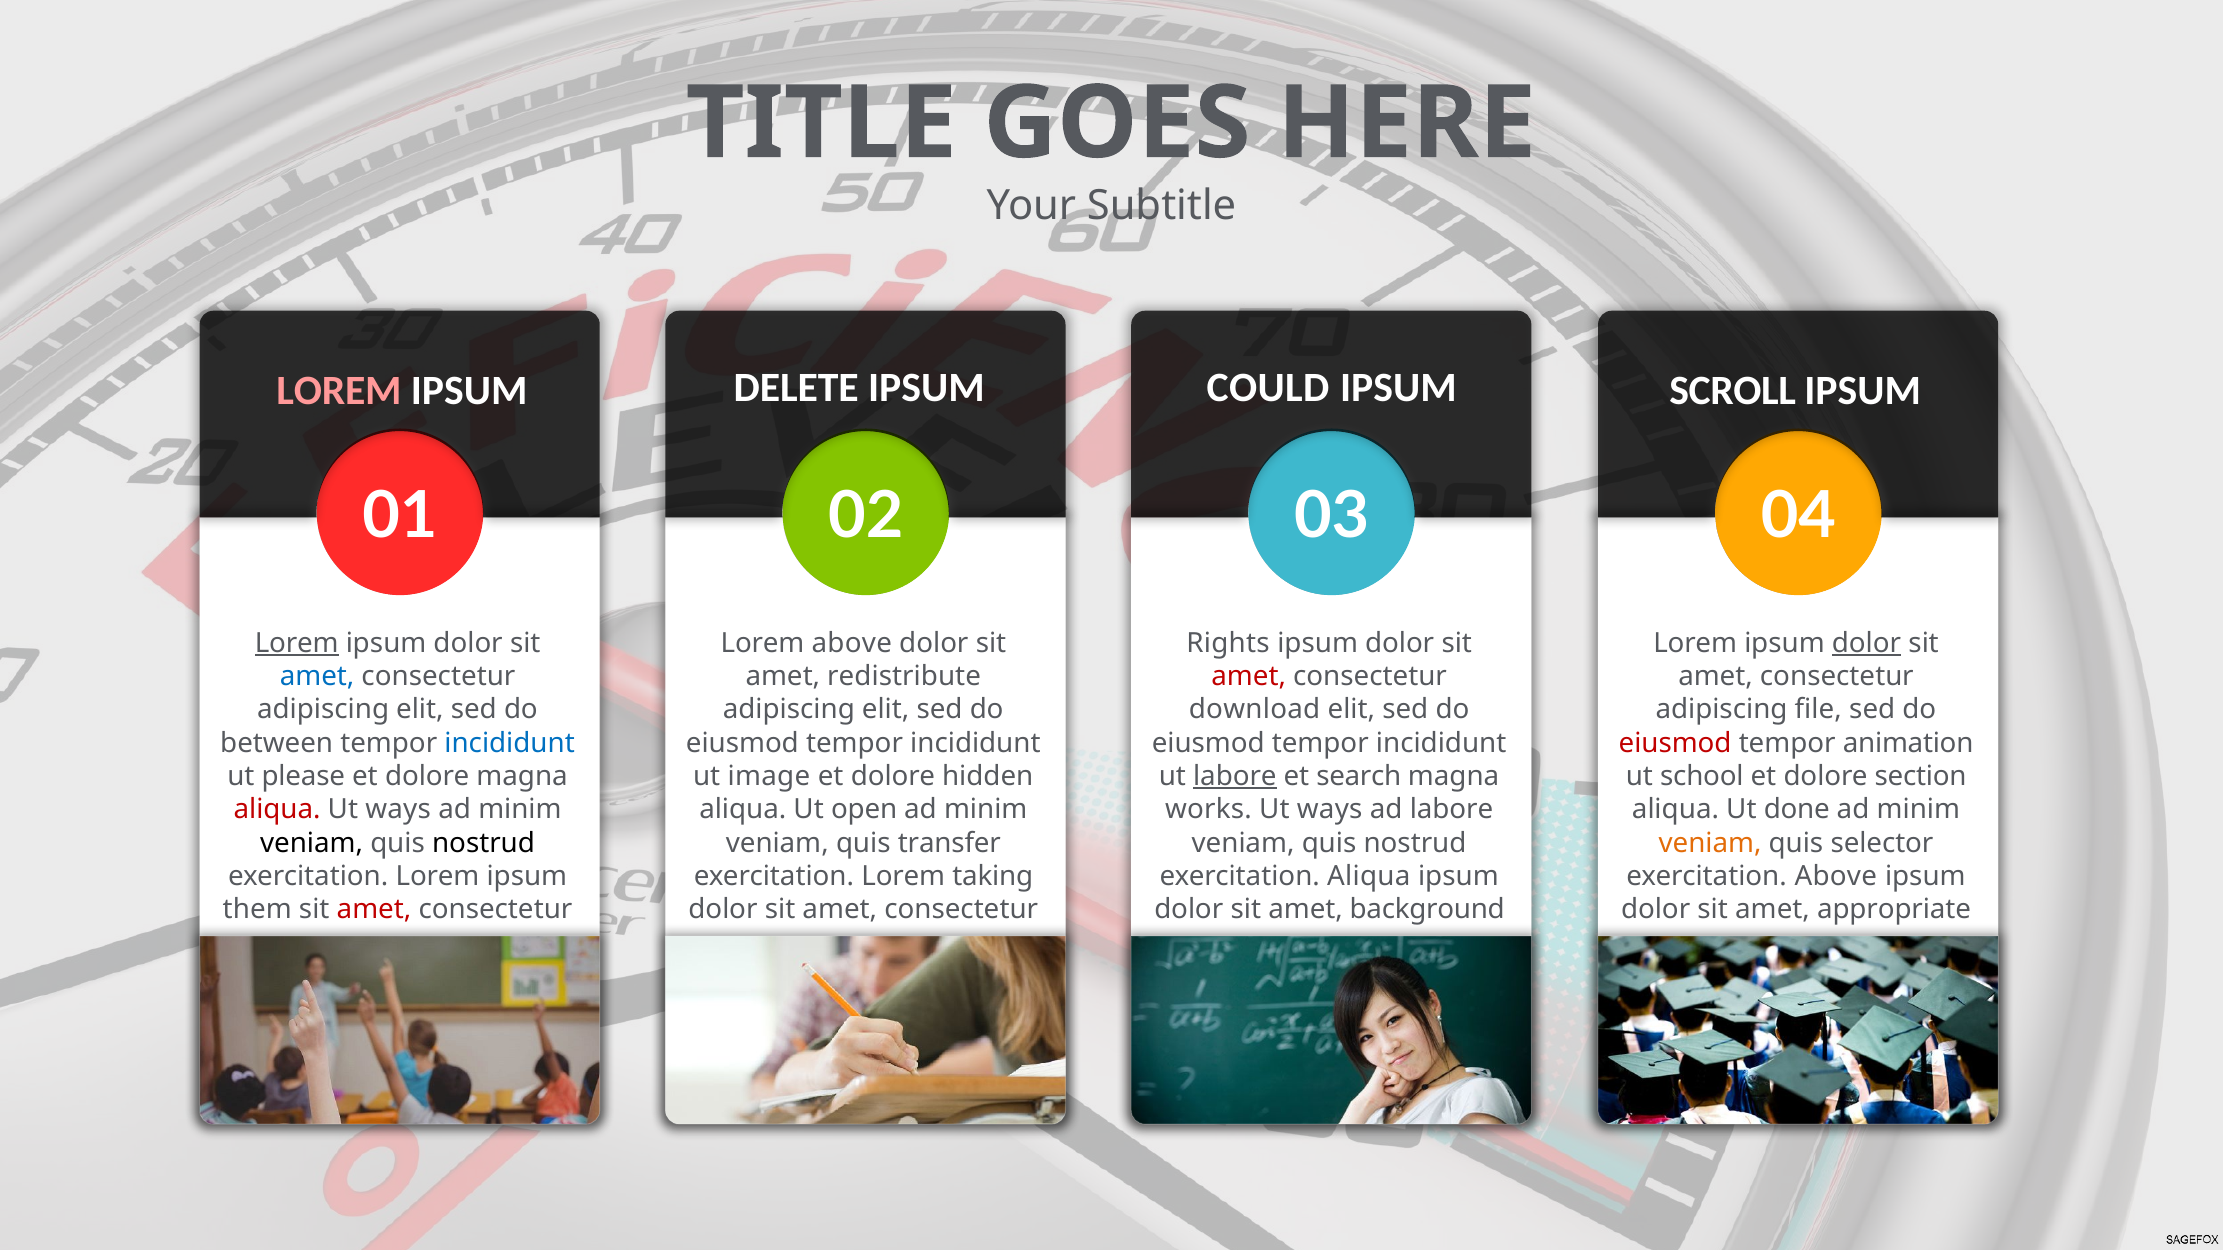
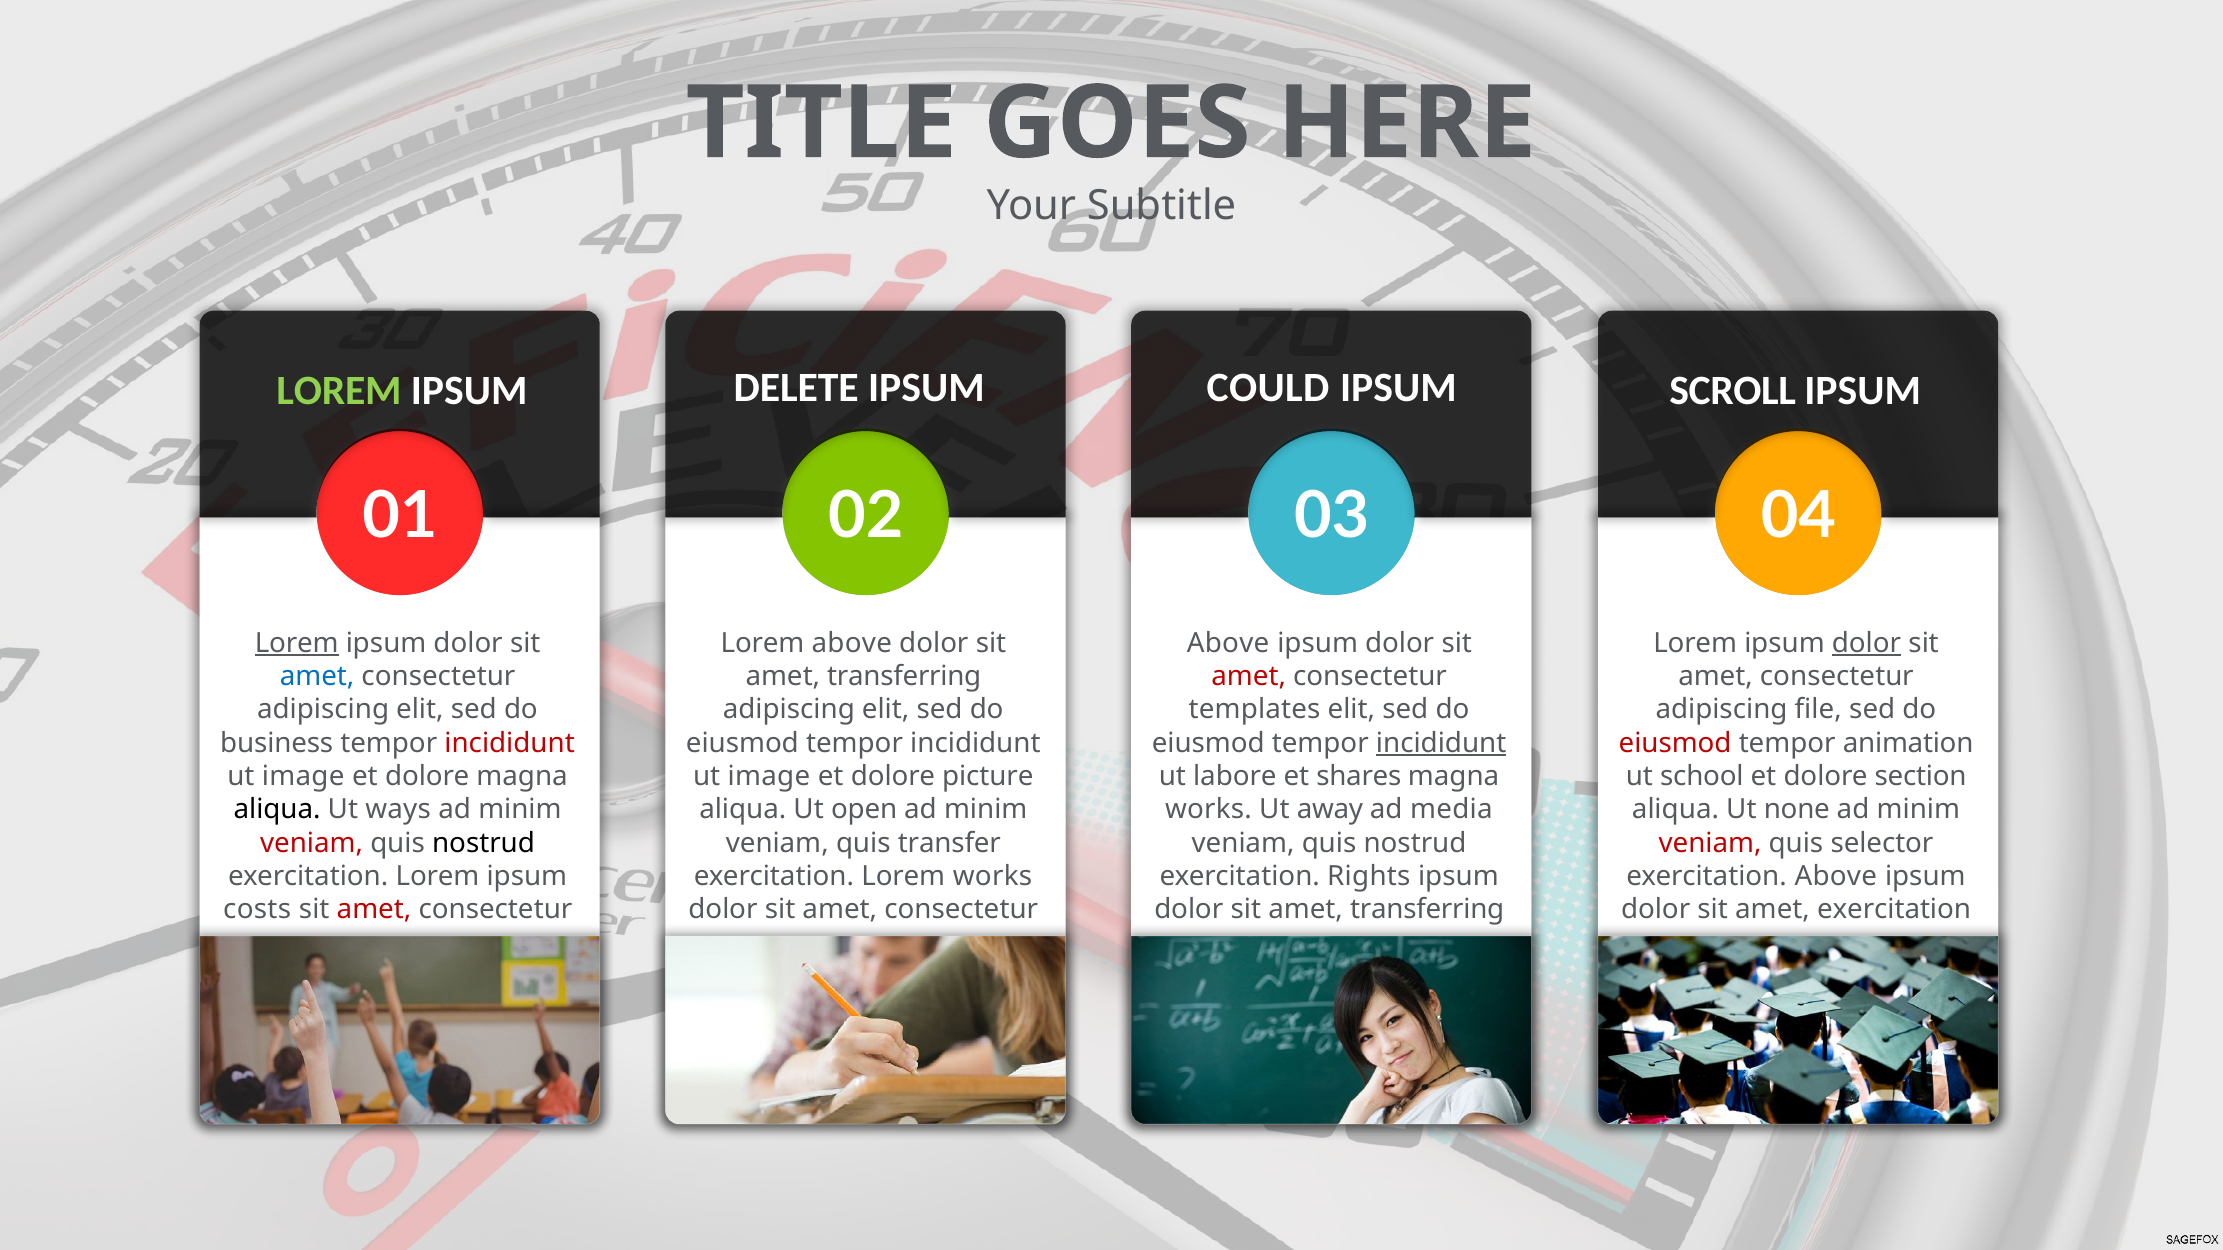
LOREM at (339, 391) colour: pink -> light green
Rights at (1228, 643): Rights -> Above
redistribute at (904, 677): redistribute -> transferring
download: download -> templates
between: between -> business
incididunt at (510, 743) colour: blue -> red
incididunt at (1441, 743) underline: none -> present
please at (303, 777): please -> image
hidden: hidden -> picture
labore at (1235, 777) underline: present -> none
search: search -> shares
aliqua at (277, 810) colour: red -> black
ways at (1330, 810): ways -> away
ad labore: labore -> media
done: done -> none
veniam at (312, 843) colour: black -> red
veniam at (1710, 843) colour: orange -> red
Lorem taking: taking -> works
exercitation Aliqua: Aliqua -> Rights
them: them -> costs
background at (1427, 910): background -> transferring
amet appropriate: appropriate -> exercitation
